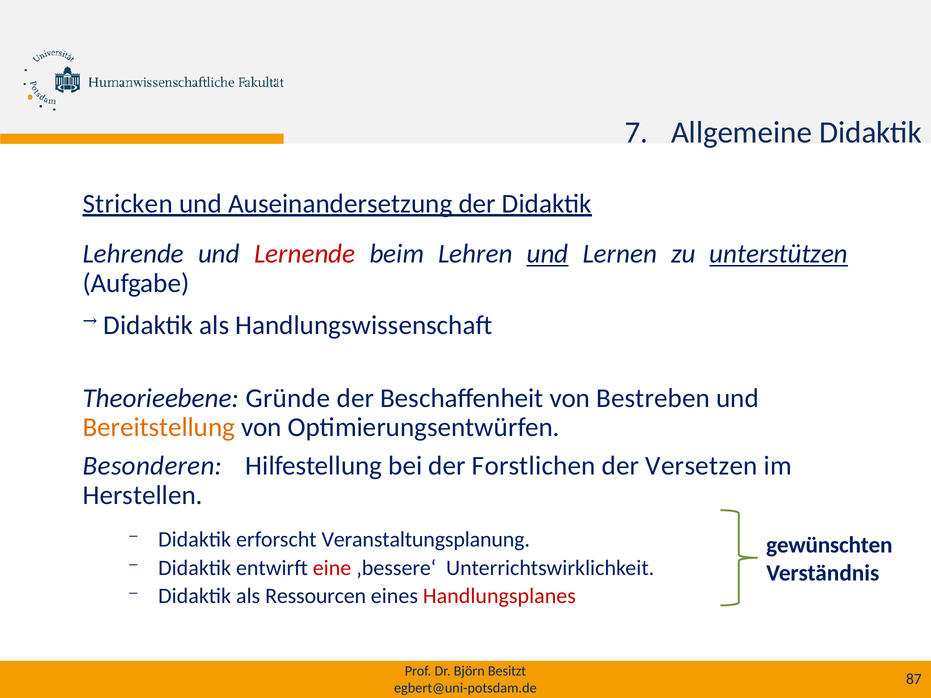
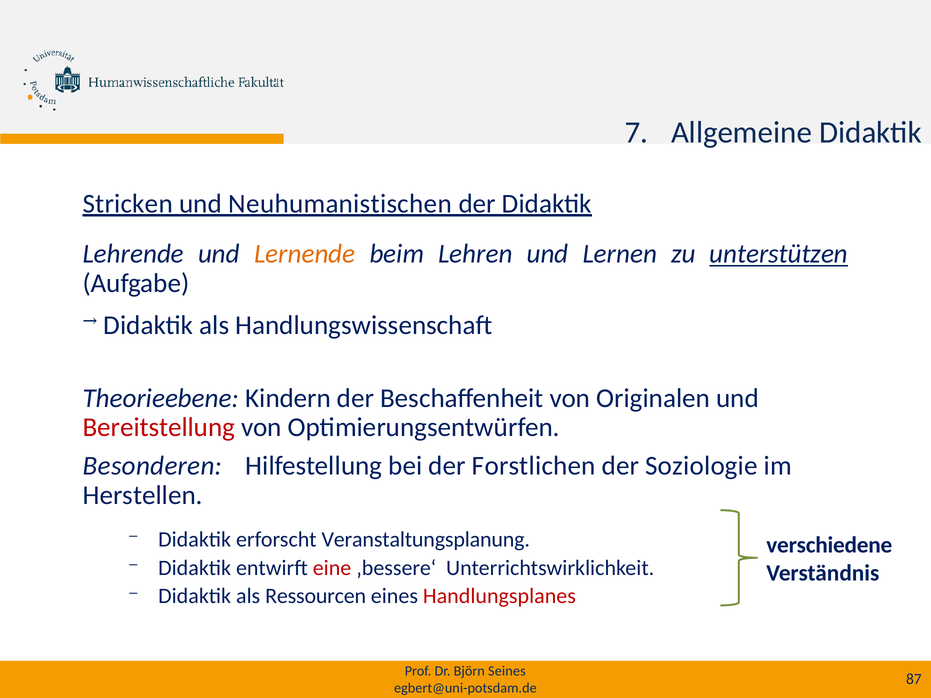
Auseinandersetzung: Auseinandersetzung -> Neuhumanistischen
Lernende colour: red -> orange
und at (548, 254) underline: present -> none
Gründe: Gründe -> Kindern
Bestreben: Bestreben -> Originalen
Bereitstellung colour: orange -> red
Versetzen: Versetzen -> Soziologie
gewünschten: gewünschten -> verschiedene
Besitzt: Besitzt -> Seines
